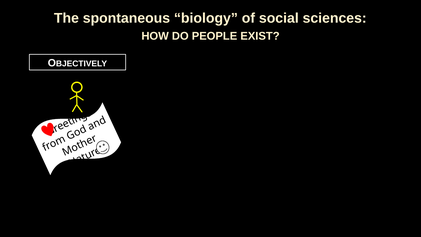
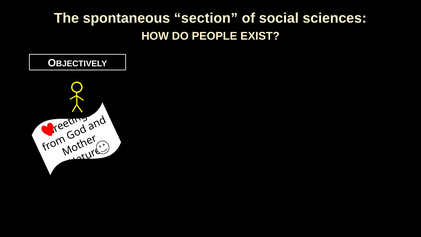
biology: biology -> section
